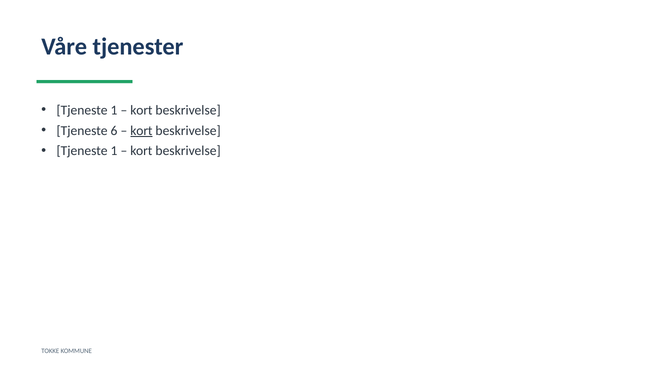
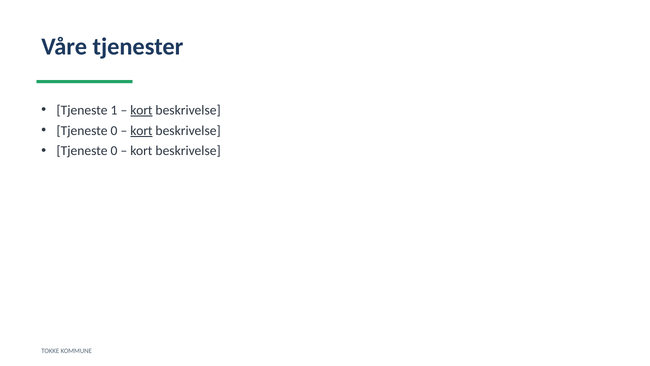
kort at (141, 110) underline: none -> present
6 at (114, 130): 6 -> 0
1 at (114, 151): 1 -> 0
